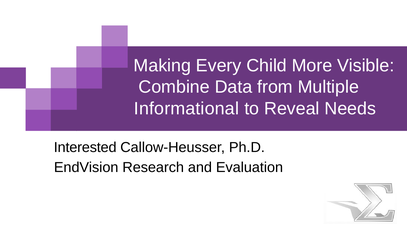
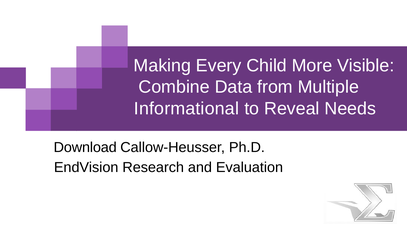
Interested: Interested -> Download
